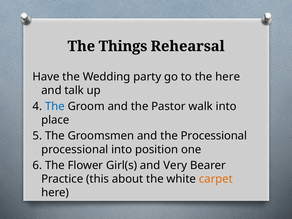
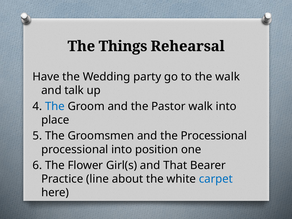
the here: here -> walk
Very: Very -> That
this: this -> line
carpet colour: orange -> blue
